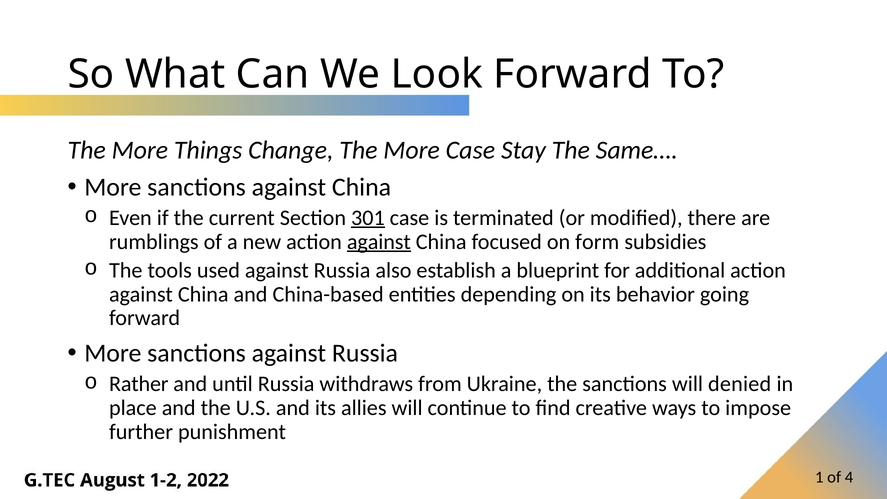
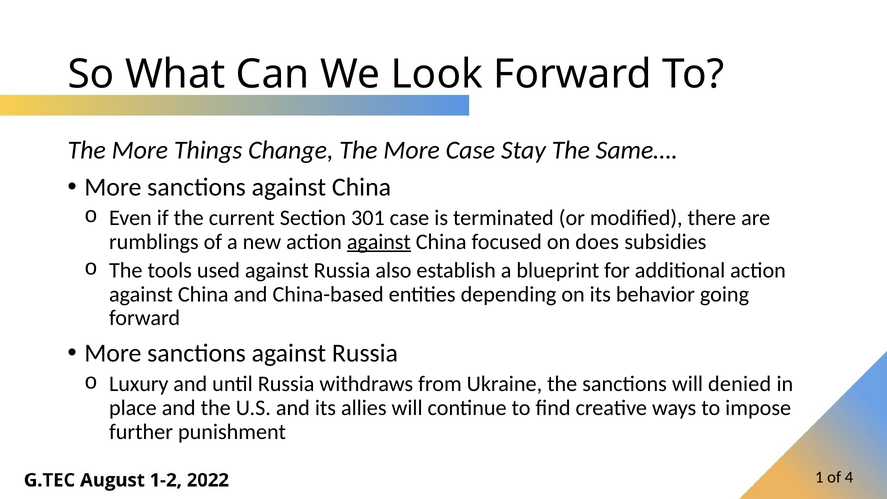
301 underline: present -> none
form: form -> does
Rather: Rather -> Luxury
